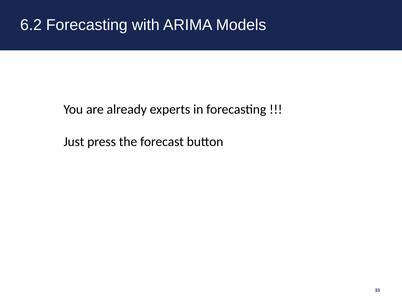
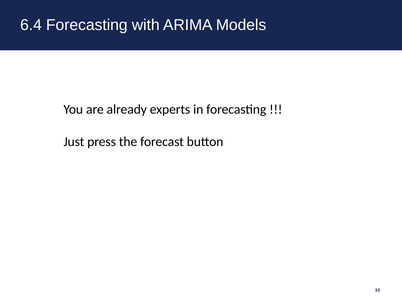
6.2: 6.2 -> 6.4
